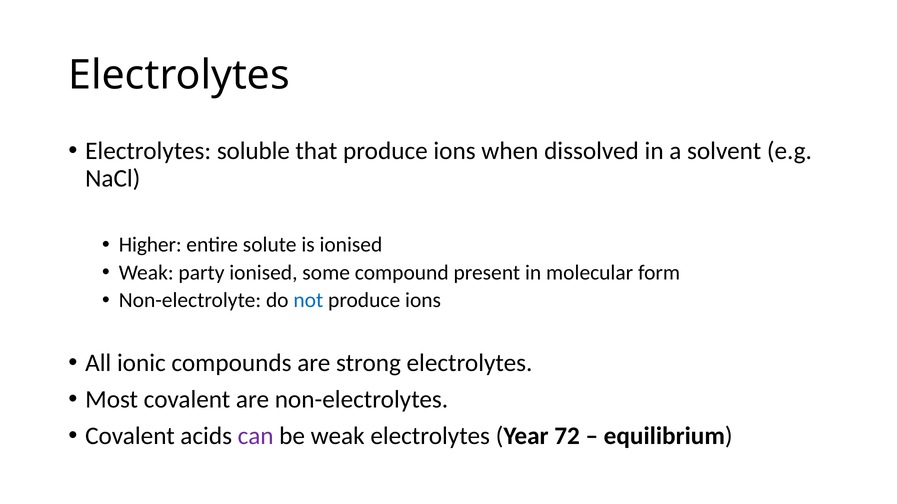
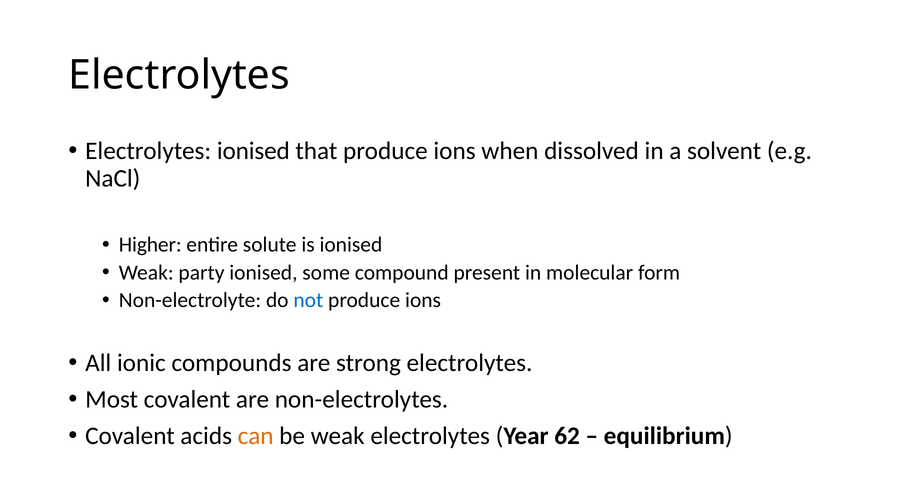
Electrolytes soluble: soluble -> ionised
can colour: purple -> orange
72: 72 -> 62
